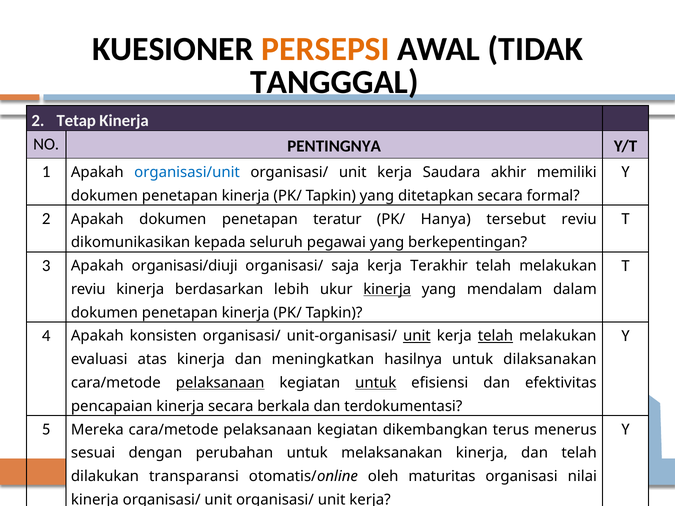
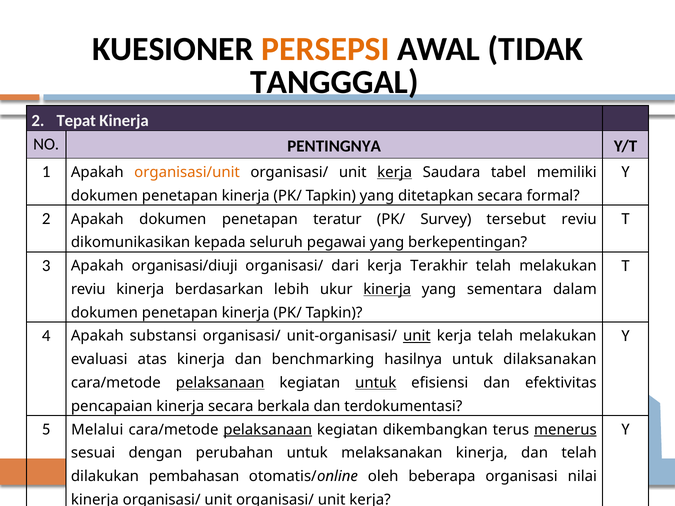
Tetap: Tetap -> Tepat
organisasi/unit colour: blue -> orange
kerja at (395, 172) underline: none -> present
akhir: akhir -> tabel
Hanya: Hanya -> Survey
saja: saja -> dari
mendalam: mendalam -> sementara
konsisten: konsisten -> substansi
telah at (495, 336) underline: present -> none
meningkatkan: meningkatkan -> benchmarking
Mereka: Mereka -> Melalui
pelaksanaan at (268, 430) underline: none -> present
menerus underline: none -> present
transparansi: transparansi -> pembahasan
maturitas: maturitas -> beberapa
